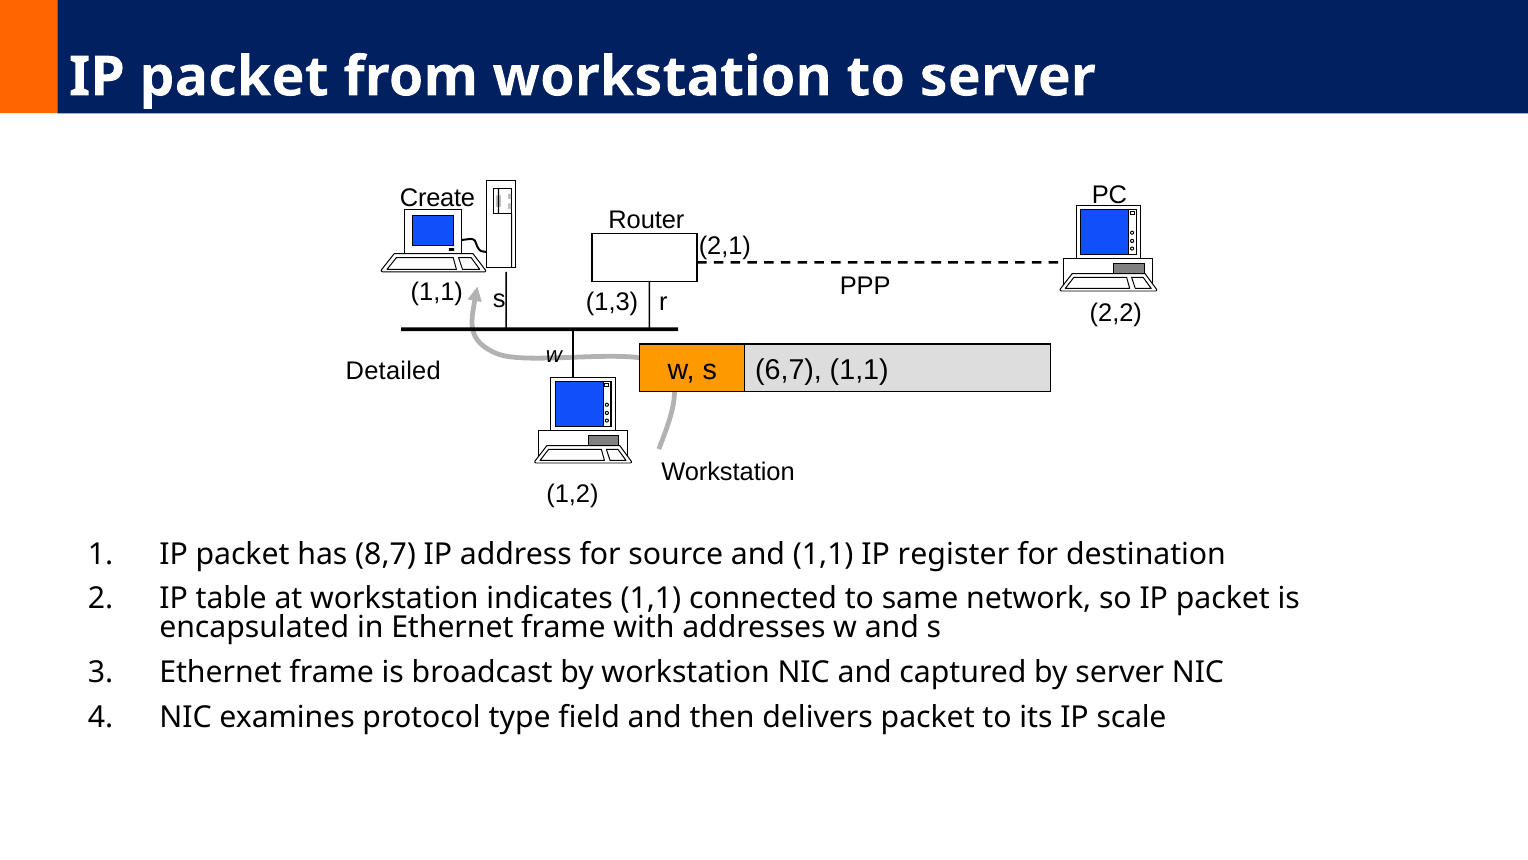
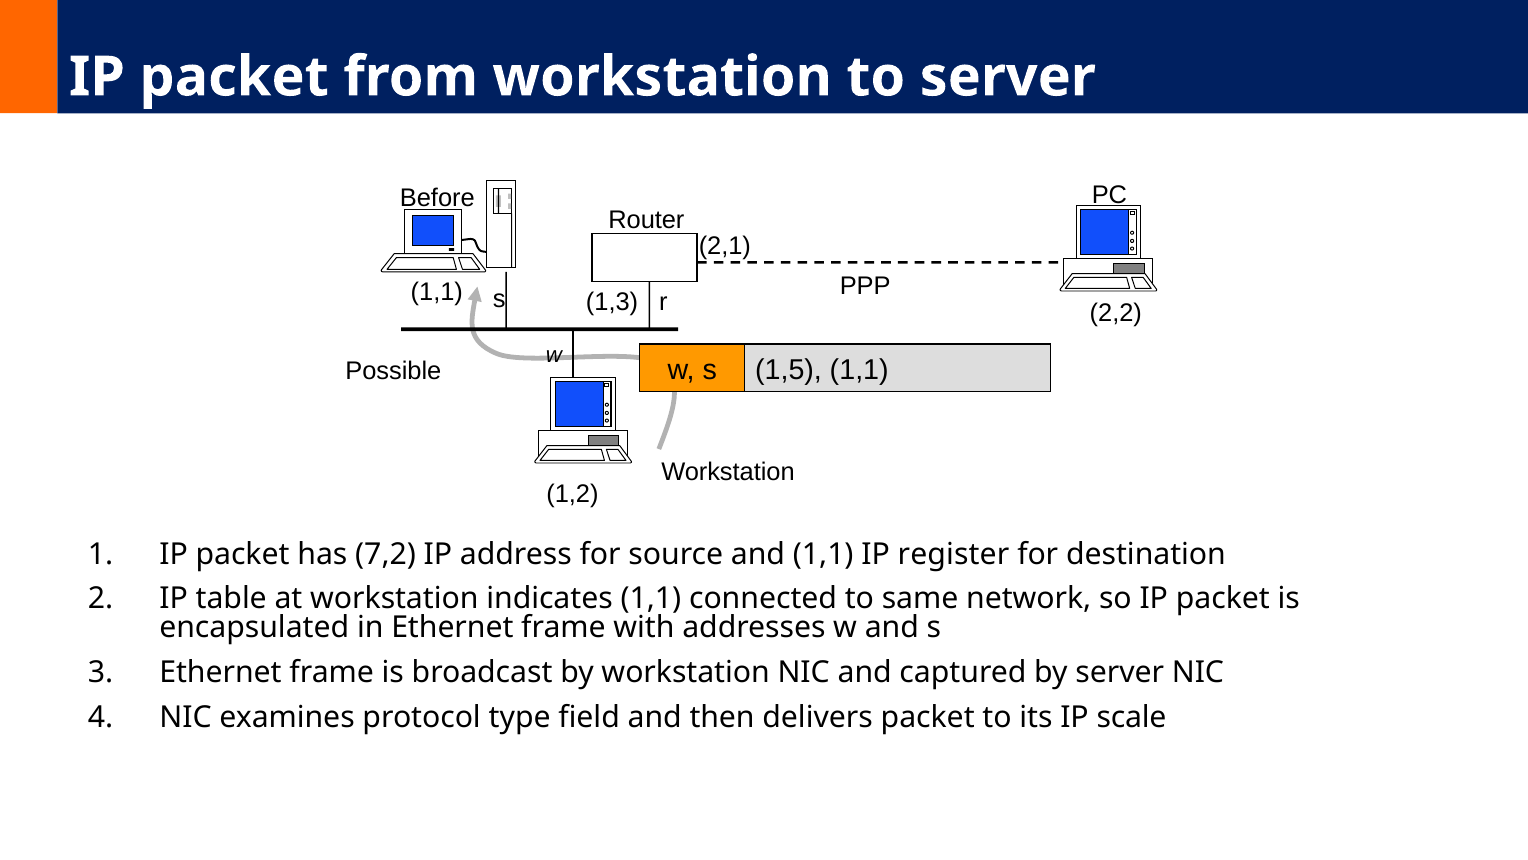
Create: Create -> Before
6,7: 6,7 -> 1,5
Detailed: Detailed -> Possible
8,7: 8,7 -> 7,2
